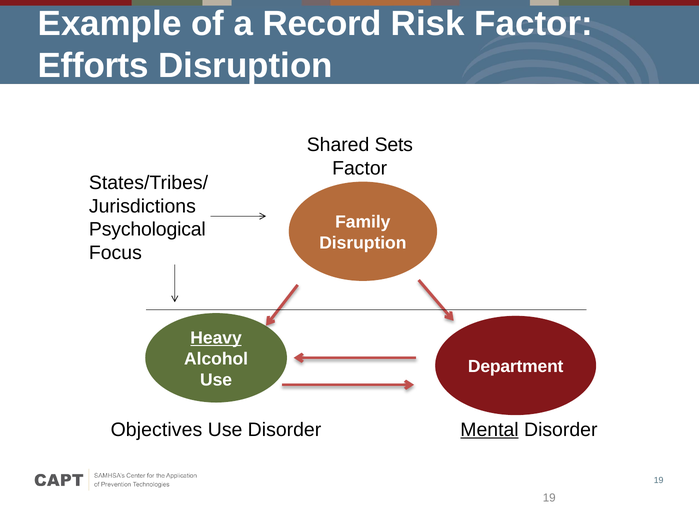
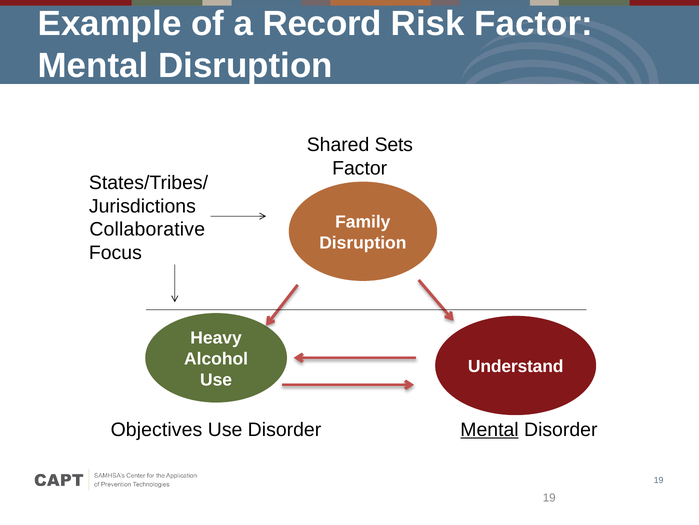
Efforts at (93, 66): Efforts -> Mental
Psychological: Psychological -> Collaborative
Heavy underline: present -> none
Department: Department -> Understand
